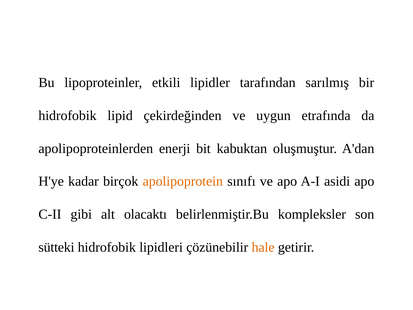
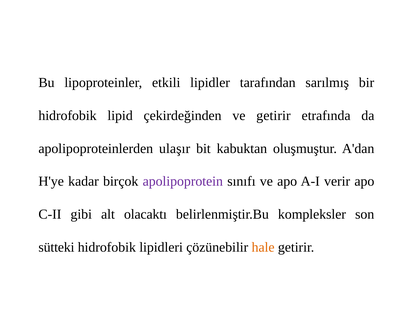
ve uygun: uygun -> getirir
enerji: enerji -> ulaşır
apolipoprotein colour: orange -> purple
asidi: asidi -> verir
